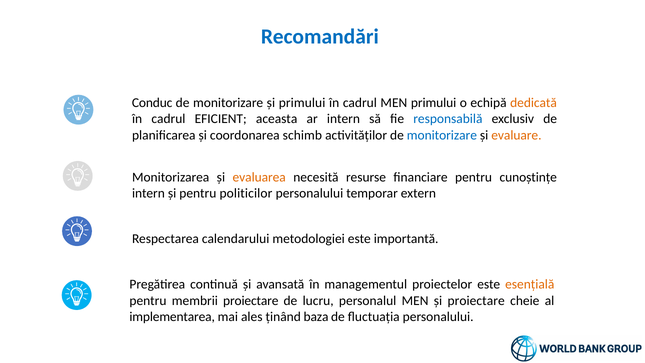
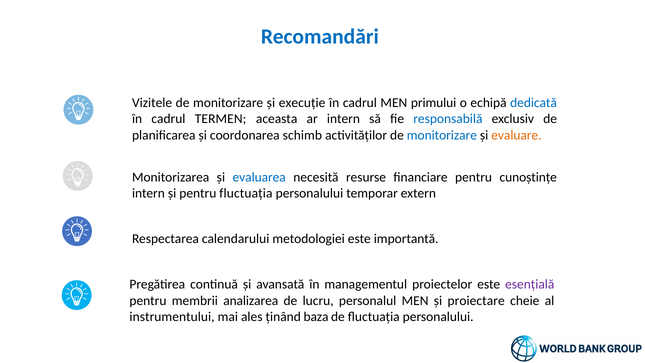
Conduc: Conduc -> Vizitele
și primului: primului -> execuție
dedicată colour: orange -> blue
EFICIENT: EFICIENT -> TERMEN
evaluarea colour: orange -> blue
pentru politicilor: politicilor -> fluctuația
esențială colour: orange -> purple
membrii proiectare: proiectare -> analizarea
implementarea: implementarea -> instrumentului
